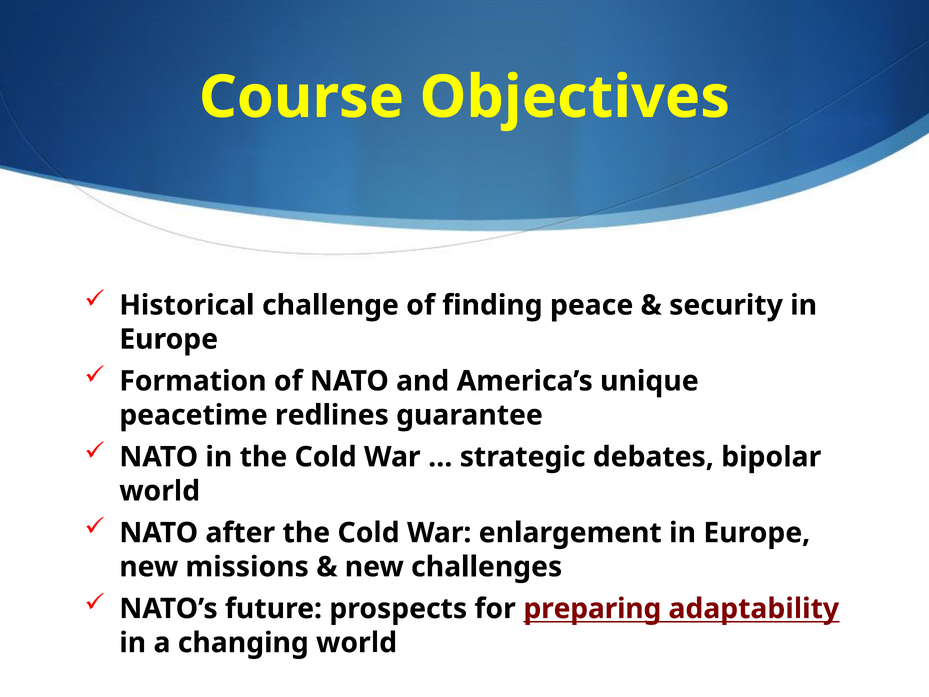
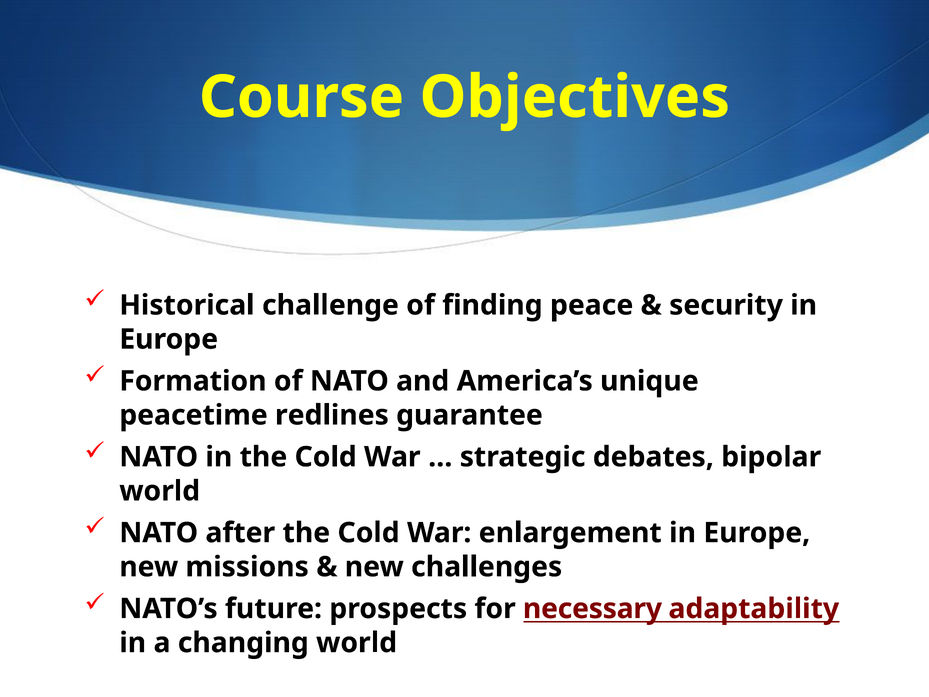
preparing: preparing -> necessary
